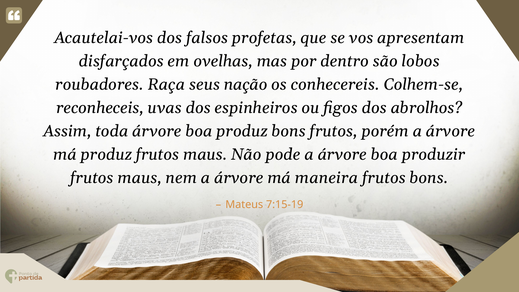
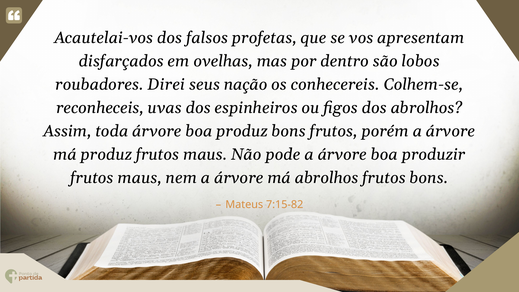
Raça: Raça -> Direi
má maneira: maneira -> abrolhos
7:15-19: 7:15-19 -> 7:15-82
